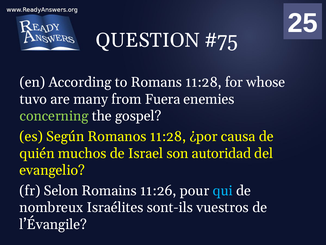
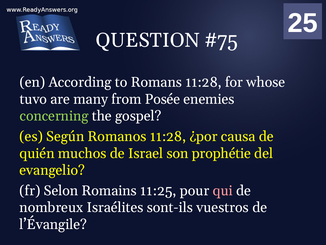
Fuera: Fuera -> Posée
autoridad: autoridad -> prophétie
11:26: 11:26 -> 11:25
qui colour: light blue -> pink
